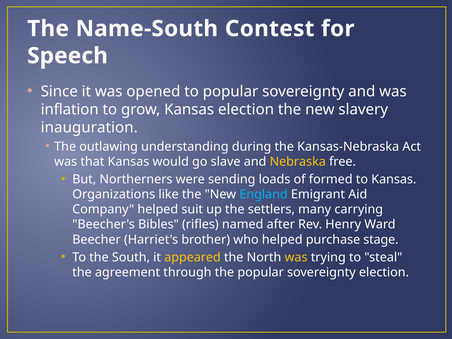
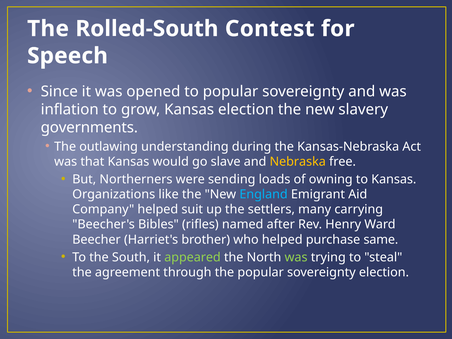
Name-South: Name-South -> Rolled-South
inauguration: inauguration -> governments
formed: formed -> owning
stage: stage -> same
appeared colour: yellow -> light green
was at (296, 257) colour: yellow -> light green
